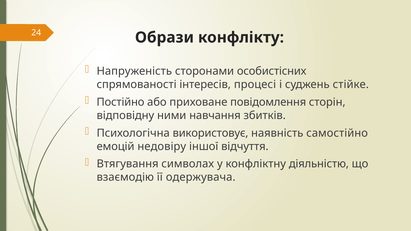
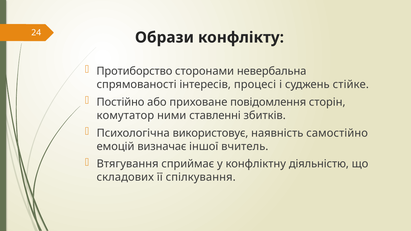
Напруженість: Напруженість -> Протиборство
особистісних: особистісних -> невербальна
відповідну: відповідну -> комутатор
навчання: навчання -> ставленні
недовіру: недовіру -> визначає
відчуття: відчуття -> вчитель
символах: символах -> сприймає
взаємодію: взаємодію -> складових
одержувача: одержувача -> спілкування
